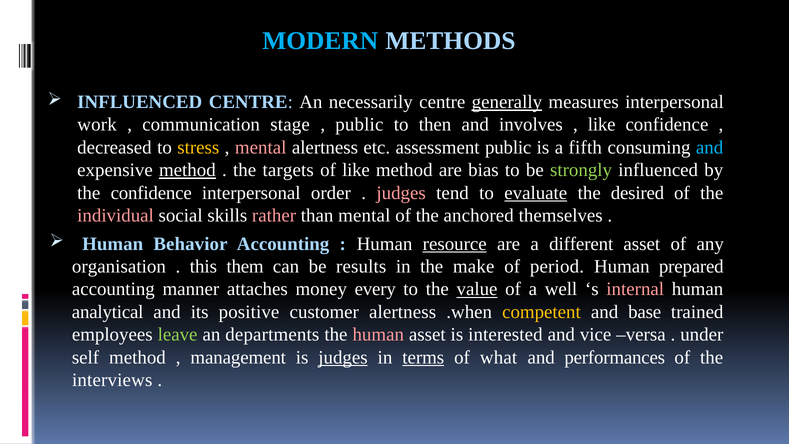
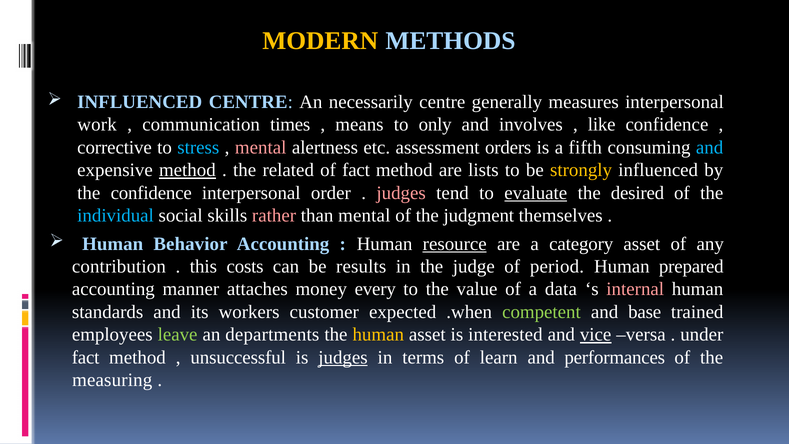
MODERN colour: light blue -> yellow
generally underline: present -> none
stage: stage -> times
public at (359, 125): public -> means
then: then -> only
decreased: decreased -> corrective
stress colour: yellow -> light blue
assessment public: public -> orders
targets: targets -> related
of like: like -> fact
bias: bias -> lists
strongly colour: light green -> yellow
individual colour: pink -> light blue
anchored: anchored -> judgment
different: different -> category
organisation: organisation -> contribution
them: them -> costs
make: make -> judge
value underline: present -> none
well: well -> data
analytical: analytical -> standards
positive: positive -> workers
customer alertness: alertness -> expected
competent colour: yellow -> light green
human at (378, 334) colour: pink -> yellow
vice underline: none -> present
self at (86, 357): self -> fact
management: management -> unsuccessful
terms underline: present -> none
what: what -> learn
interviews: interviews -> measuring
